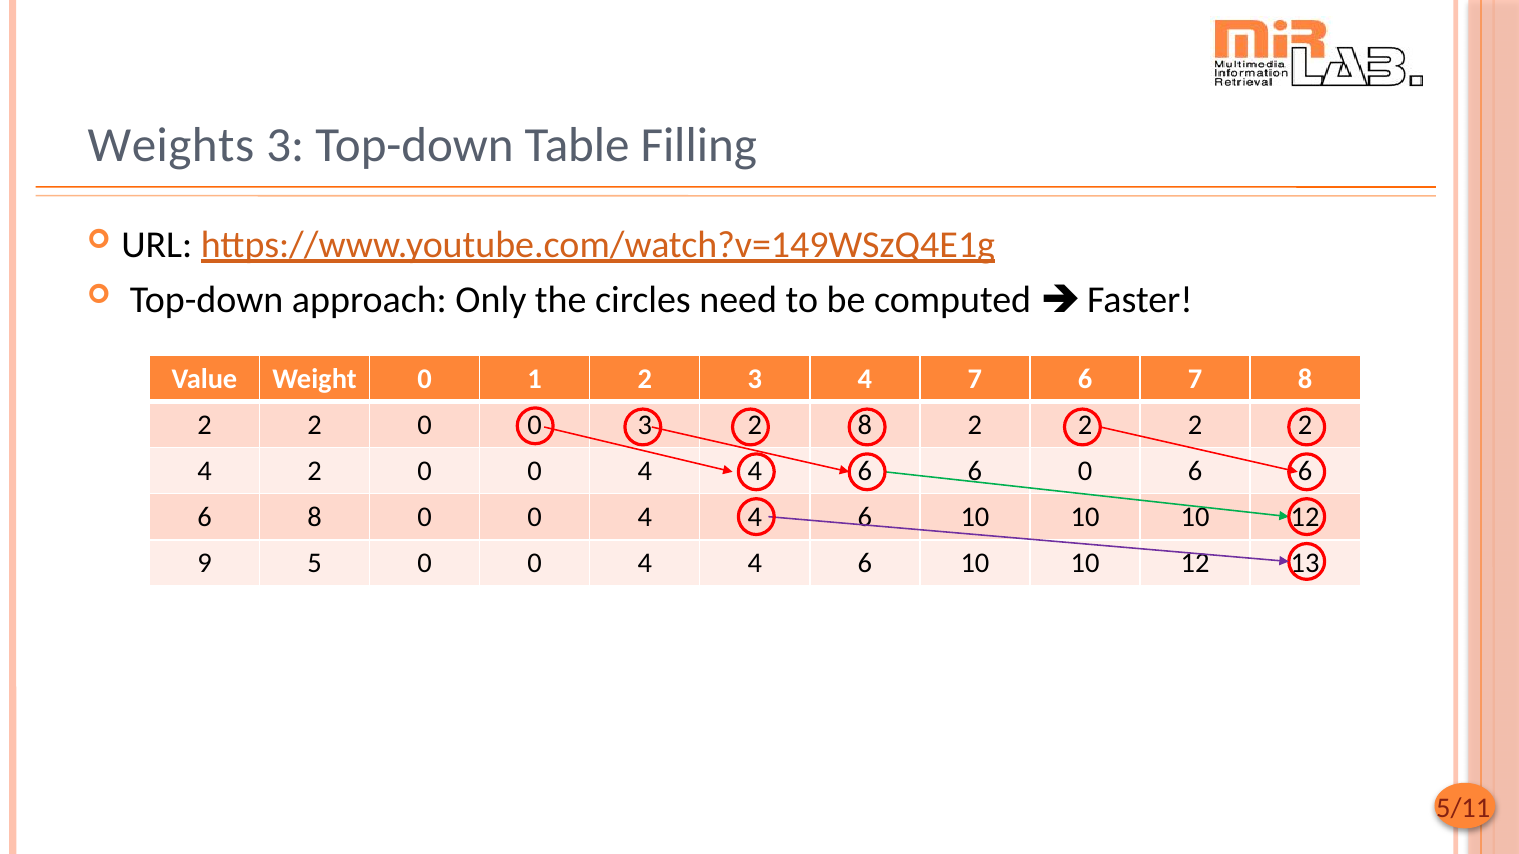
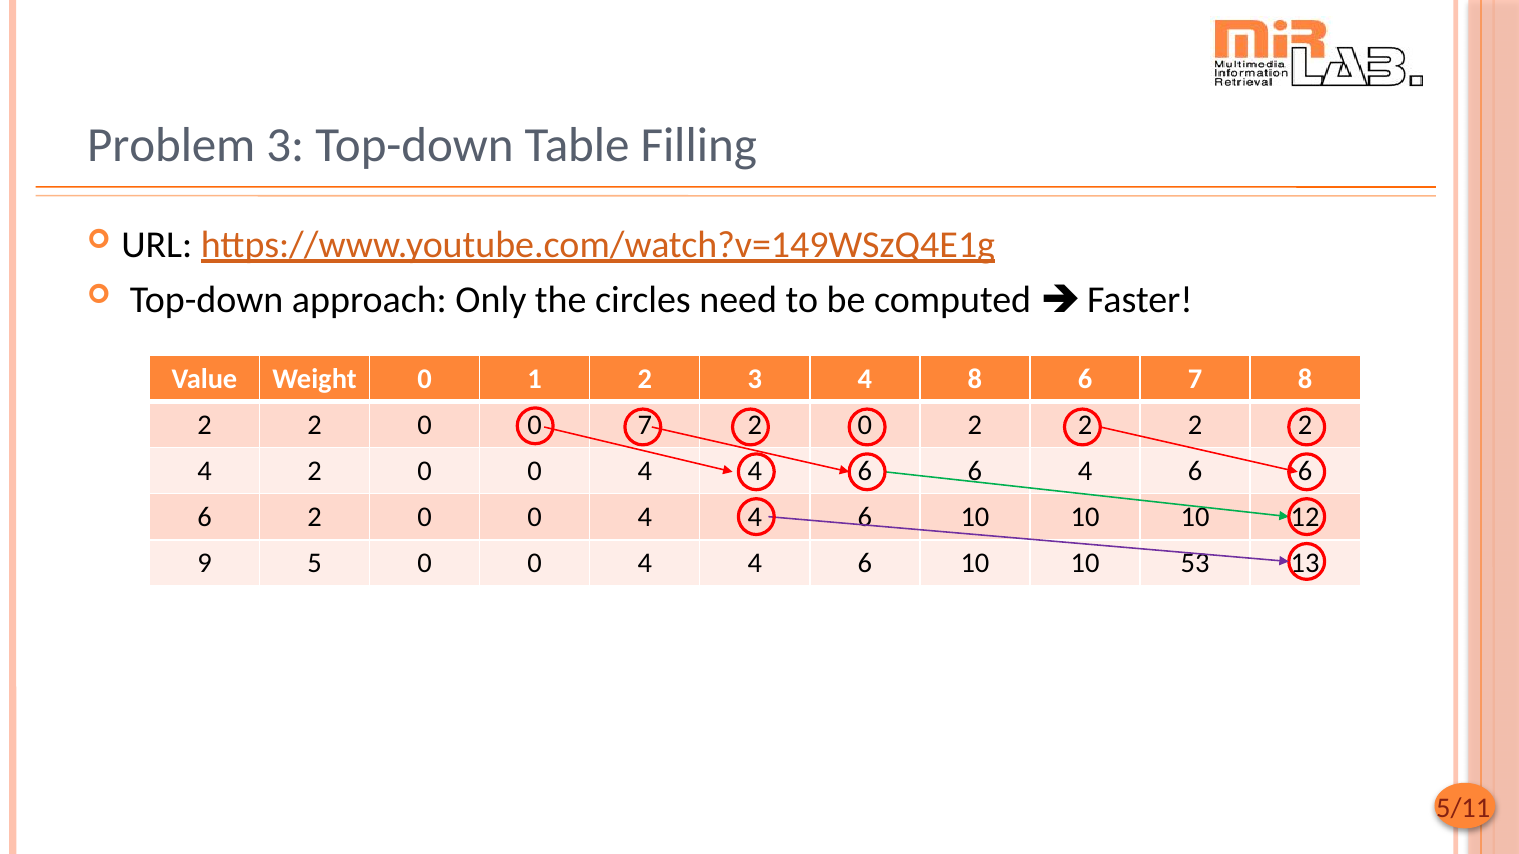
Weights: Weights -> Problem
4 7: 7 -> 8
0 3: 3 -> 7
8 at (865, 425): 8 -> 0
6 0: 0 -> 4
6 8: 8 -> 2
6 10 10 12: 12 -> 53
